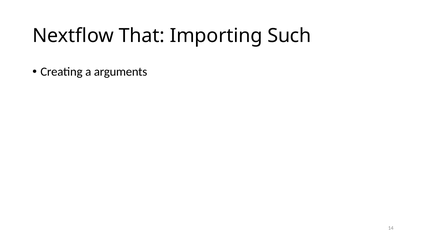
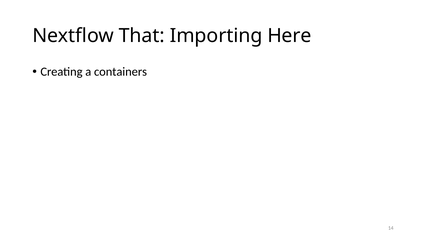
Such: Such -> Here
arguments: arguments -> containers
